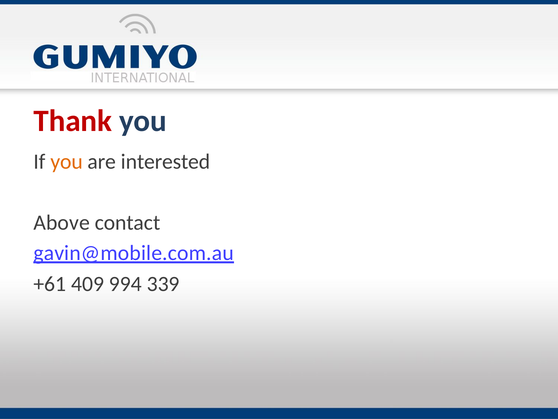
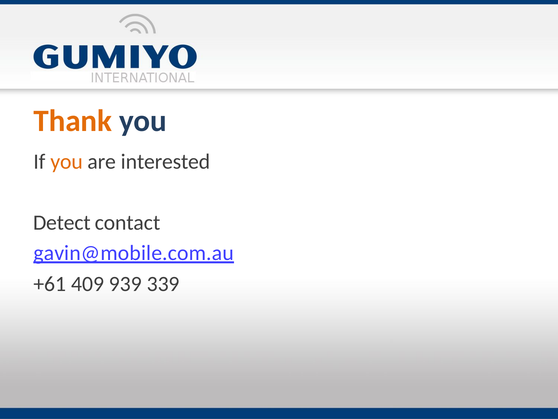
Thank colour: red -> orange
Above: Above -> Detect
994: 994 -> 939
